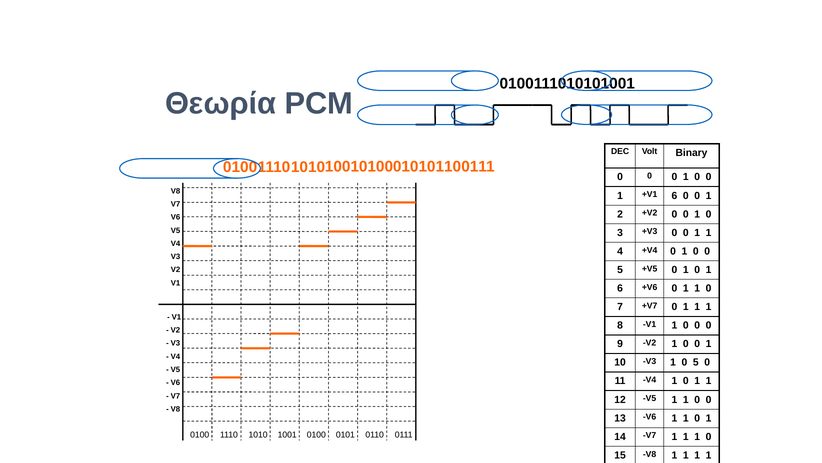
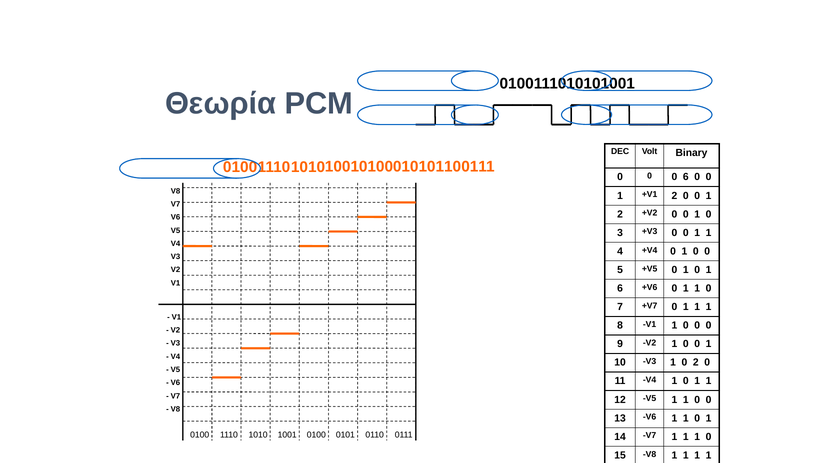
0 0 0 1: 1 -> 6
+V1 6: 6 -> 2
1 0 5: 5 -> 2
